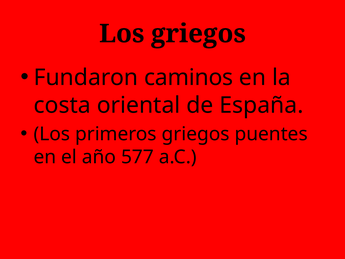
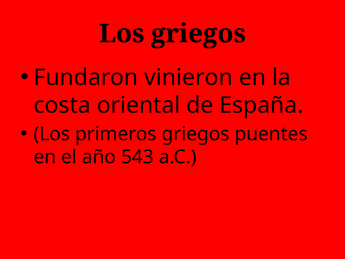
caminos: caminos -> vinieron
577: 577 -> 543
